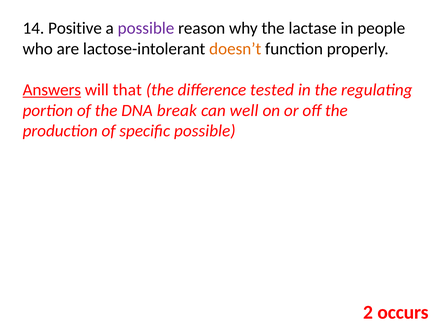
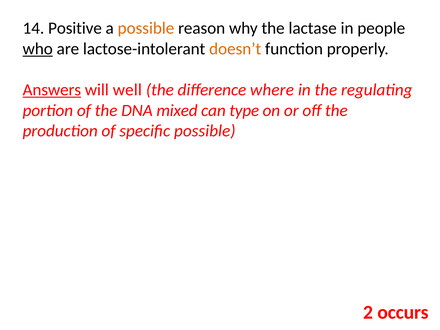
possible at (146, 28) colour: purple -> orange
who underline: none -> present
that: that -> well
tested: tested -> where
break: break -> mixed
well: well -> type
